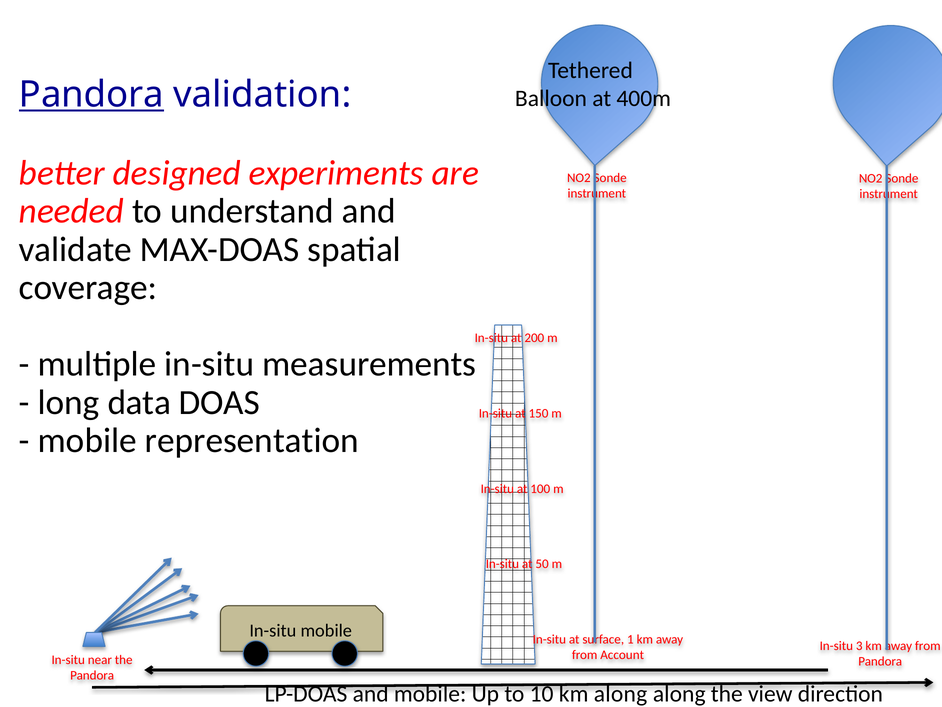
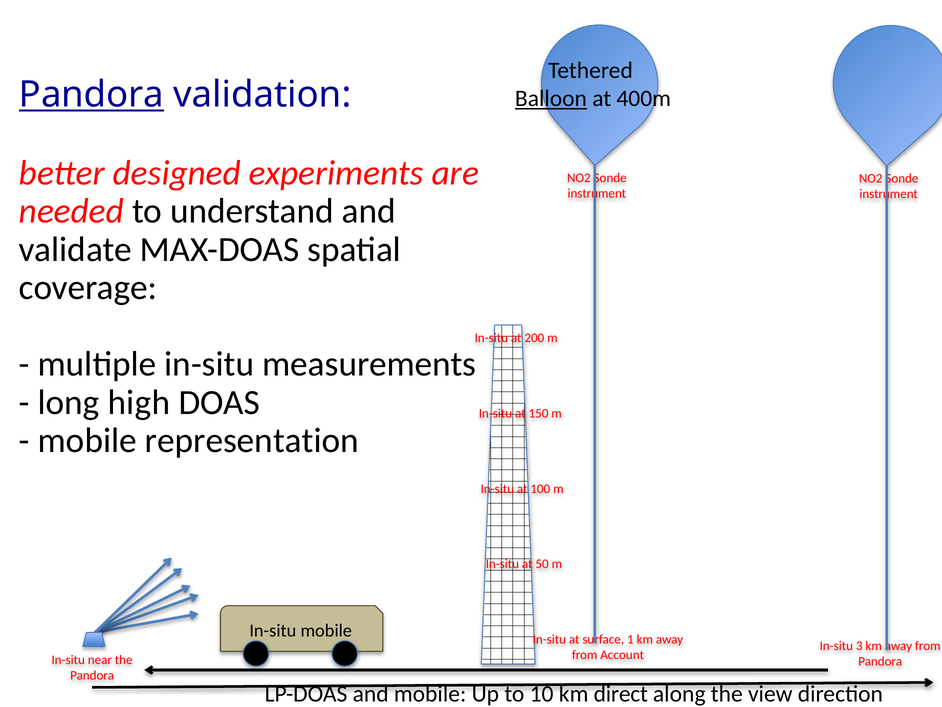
Balloon underline: none -> present
data: data -> high
km along: along -> direct
